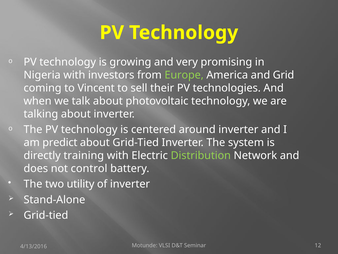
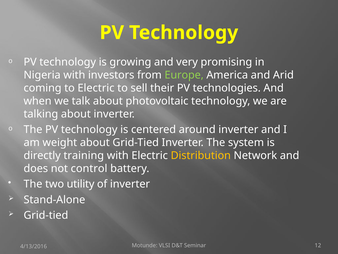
Grid: Grid -> Arid
to Vincent: Vincent -> Electric
predict: predict -> weight
Distribution colour: light green -> yellow
